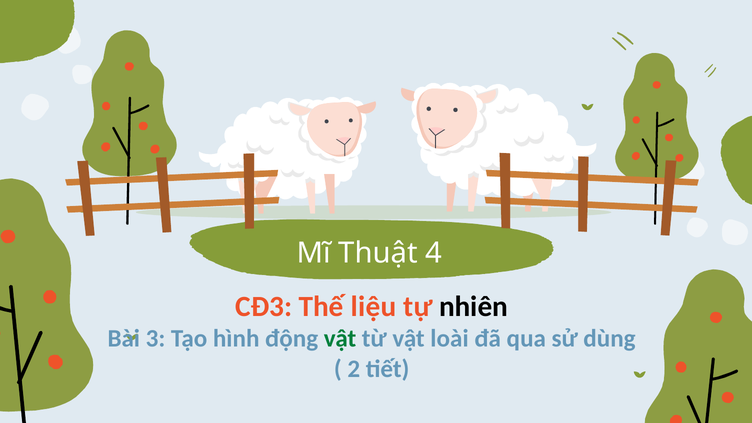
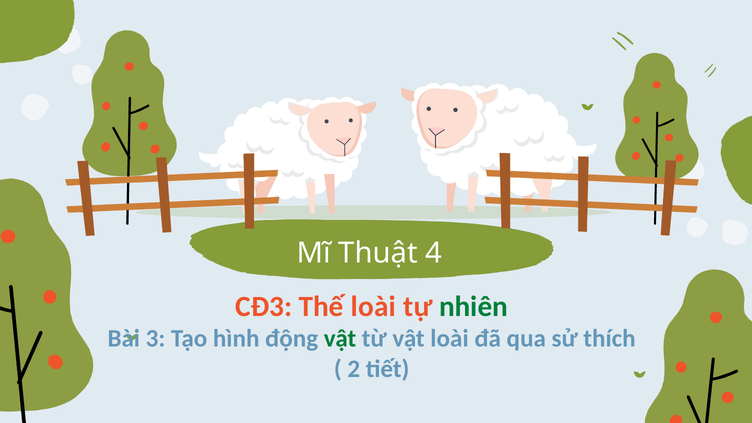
Thế liệu: liệu -> loài
nhiên colour: black -> green
dùng: dùng -> thích
